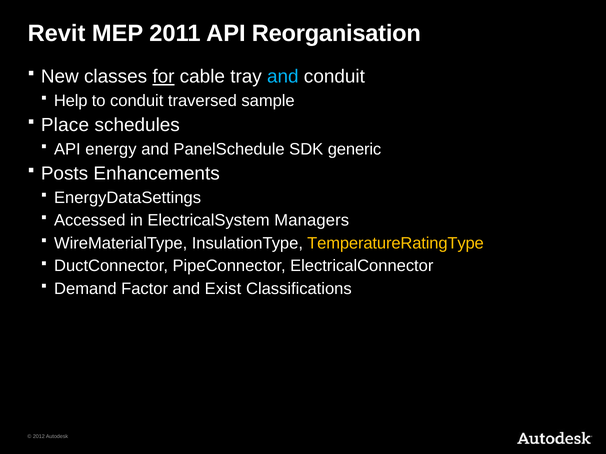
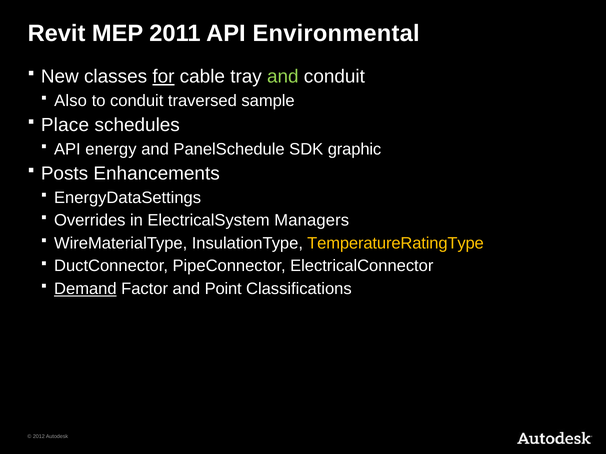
Reorganisation: Reorganisation -> Environmental
and at (283, 77) colour: light blue -> light green
Help: Help -> Also
generic: generic -> graphic
Accessed: Accessed -> Overrides
Demand underline: none -> present
Exist: Exist -> Point
